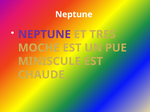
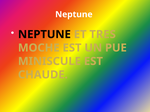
NEPTUNE at (44, 35) colour: purple -> black
